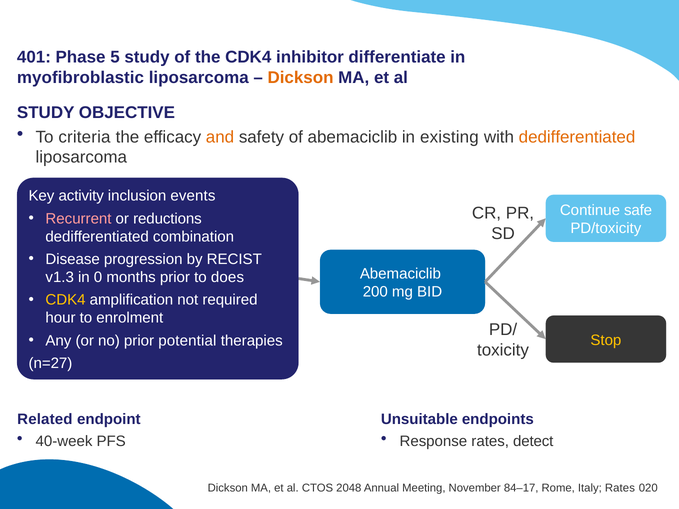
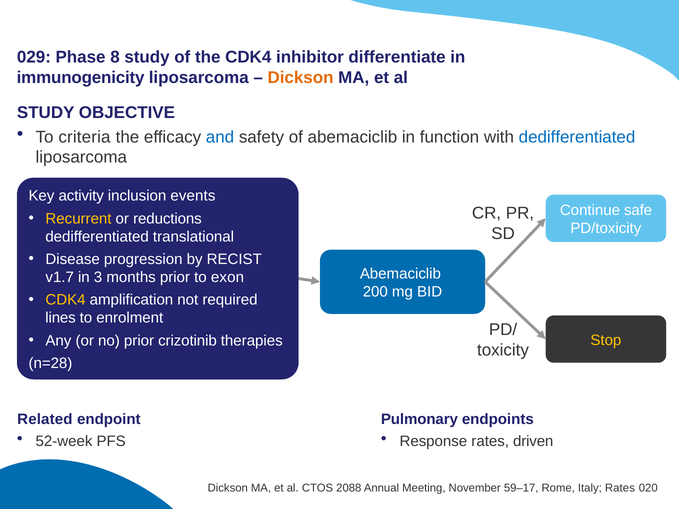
401: 401 -> 029
5: 5 -> 8
myofibroblastic: myofibroblastic -> immunogenicity
and colour: orange -> blue
existing: existing -> function
dedifferentiated at (577, 137) colour: orange -> blue
Recurrent colour: pink -> yellow
combination: combination -> translational
v1.3: v1.3 -> v1.7
0: 0 -> 3
does: does -> exon
hour: hour -> lines
potential: potential -> crizotinib
n=27: n=27 -> n=28
Unsuitable: Unsuitable -> Pulmonary
40-week: 40-week -> 52-week
detect: detect -> driven
2048: 2048 -> 2088
84–17: 84–17 -> 59–17
